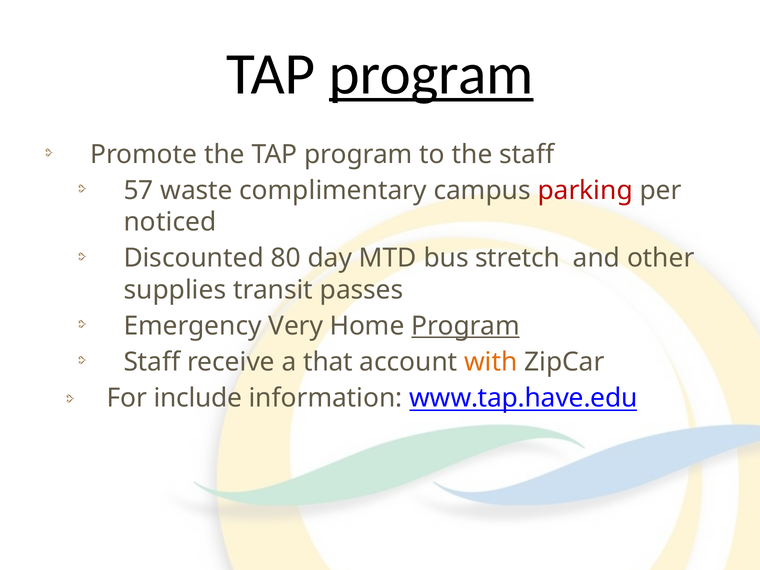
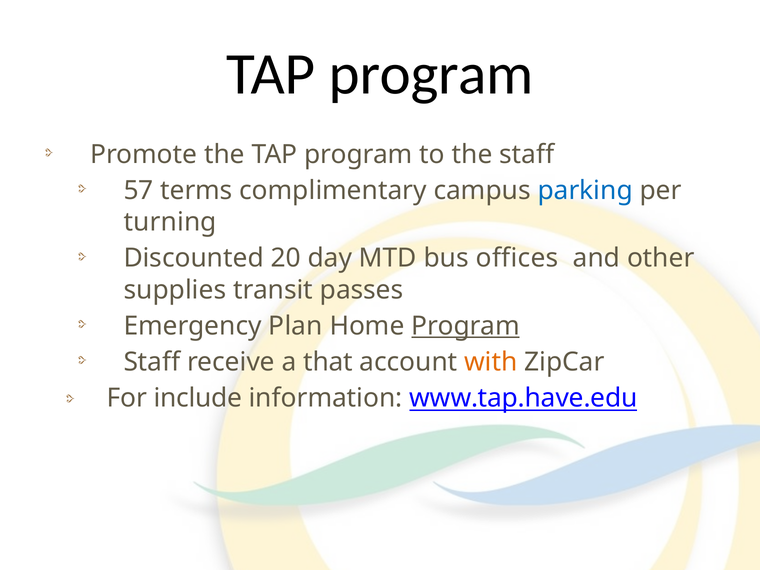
program at (431, 74) underline: present -> none
waste: waste -> terms
parking colour: red -> blue
noticed: noticed -> turning
80: 80 -> 20
stretch: stretch -> offices
Very: Very -> Plan
